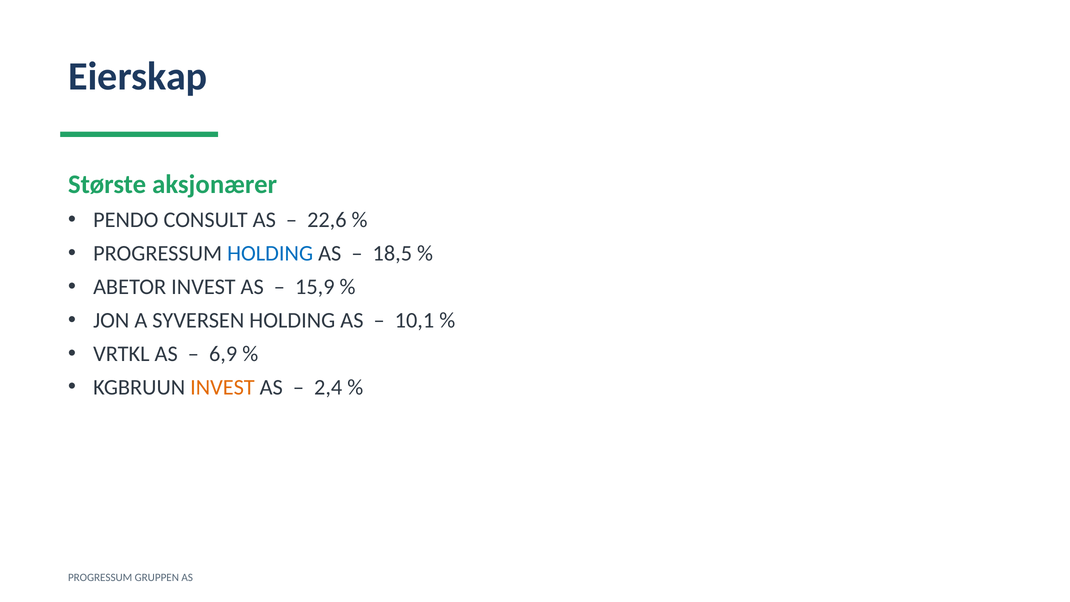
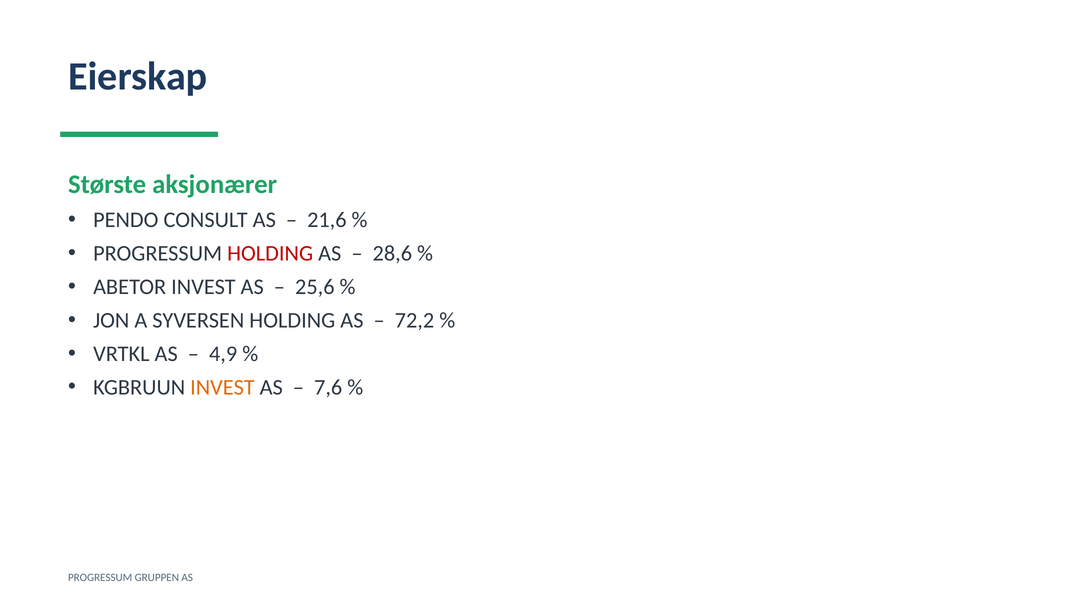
22,6: 22,6 -> 21,6
HOLDING at (270, 253) colour: blue -> red
18,5: 18,5 -> 28,6
15,9: 15,9 -> 25,6
10,1: 10,1 -> 72,2
6,9: 6,9 -> 4,9
2,4: 2,4 -> 7,6
